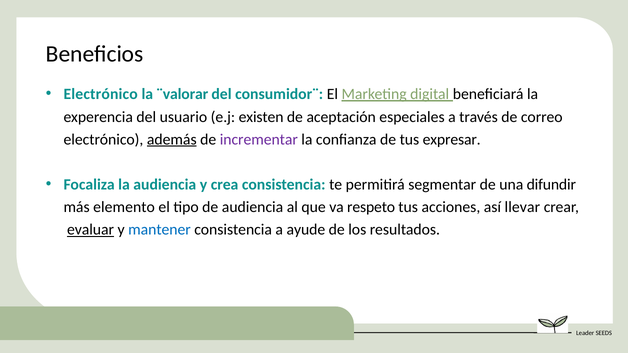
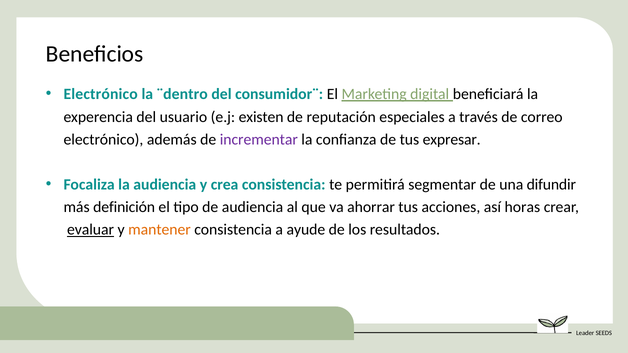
¨valorar: ¨valorar -> ¨dentro
aceptación: aceptación -> reputación
además underline: present -> none
elemento: elemento -> definición
respeto: respeto -> ahorrar
llevar: llevar -> horas
mantener colour: blue -> orange
